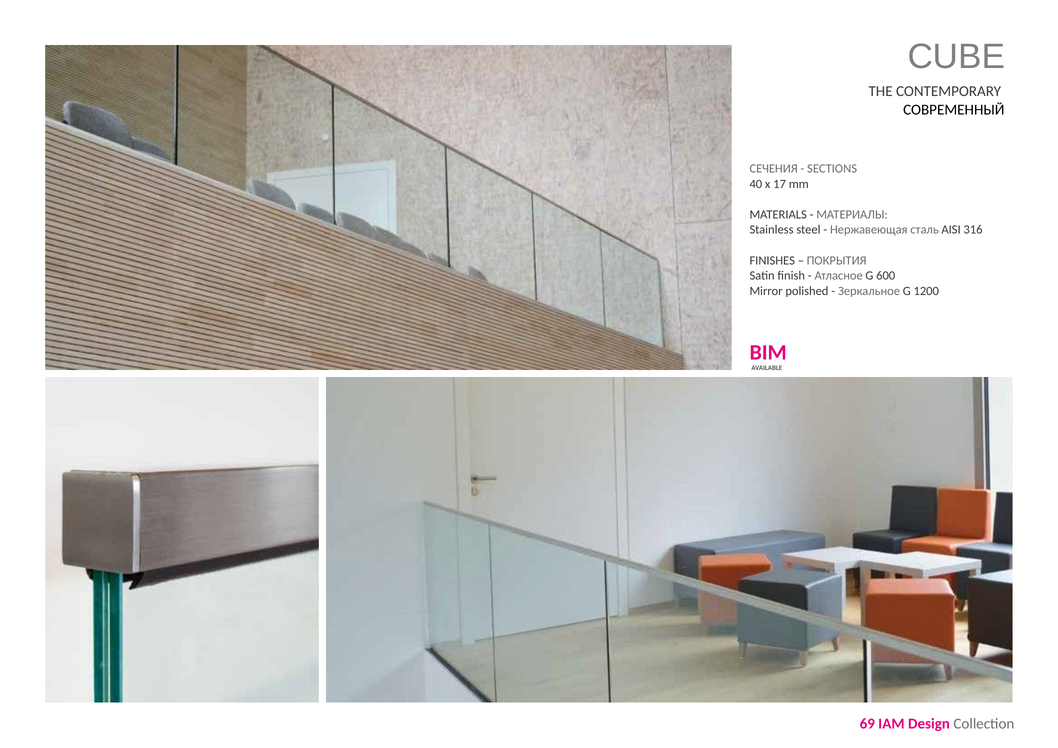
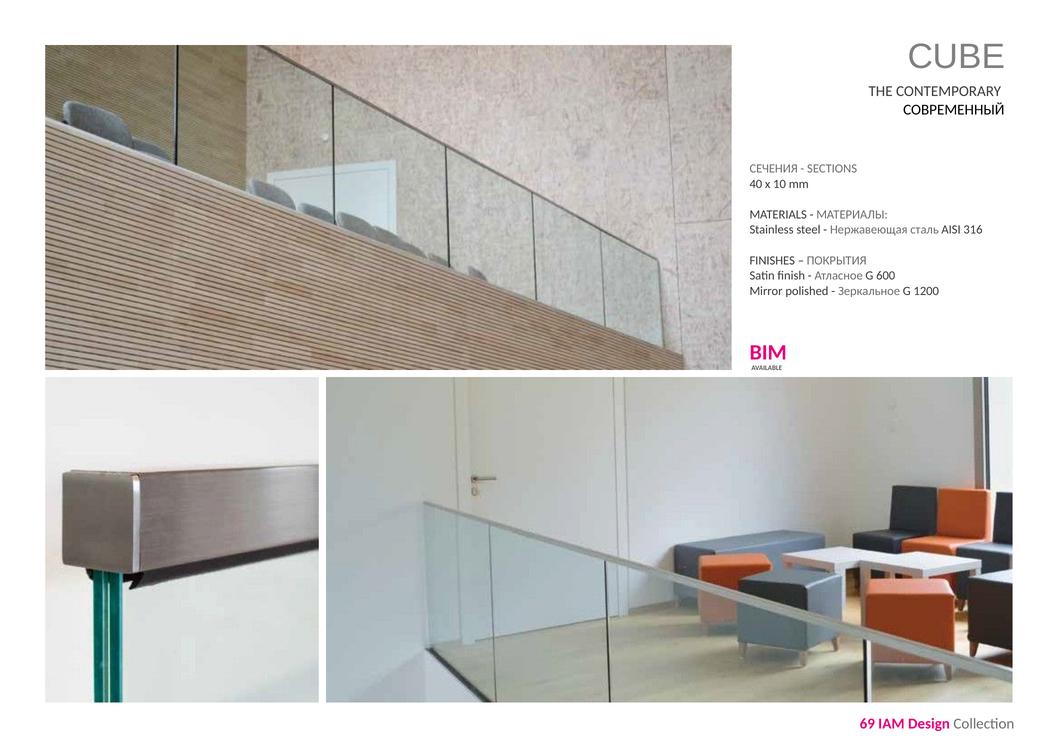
17: 17 -> 10
